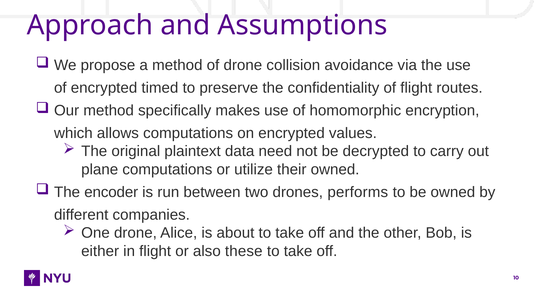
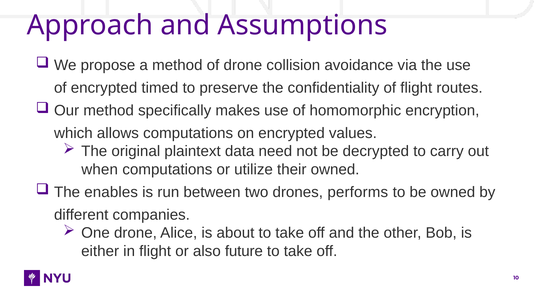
plane: plane -> when
encoder: encoder -> enables
these: these -> future
